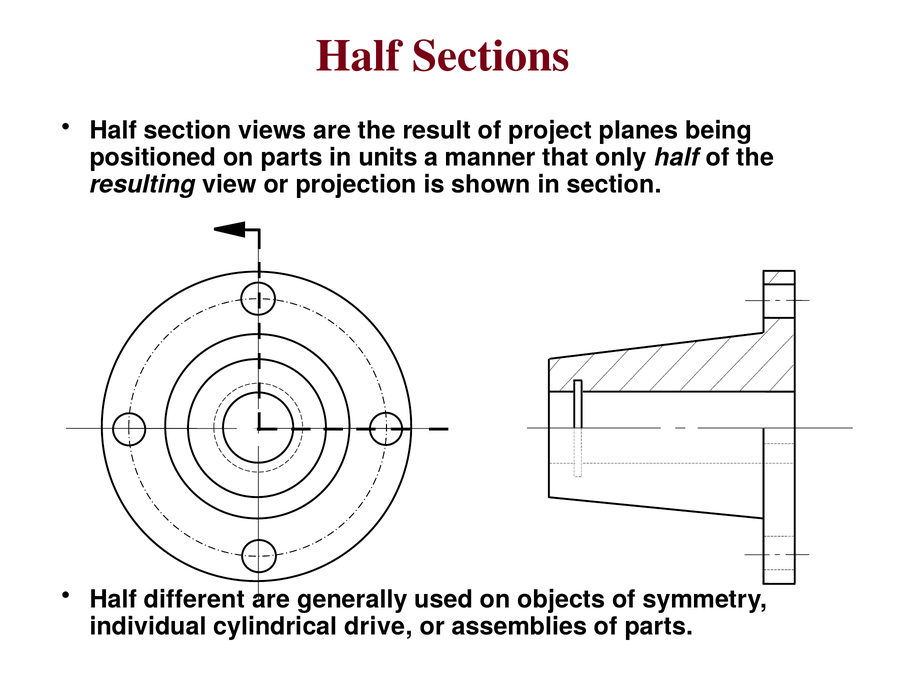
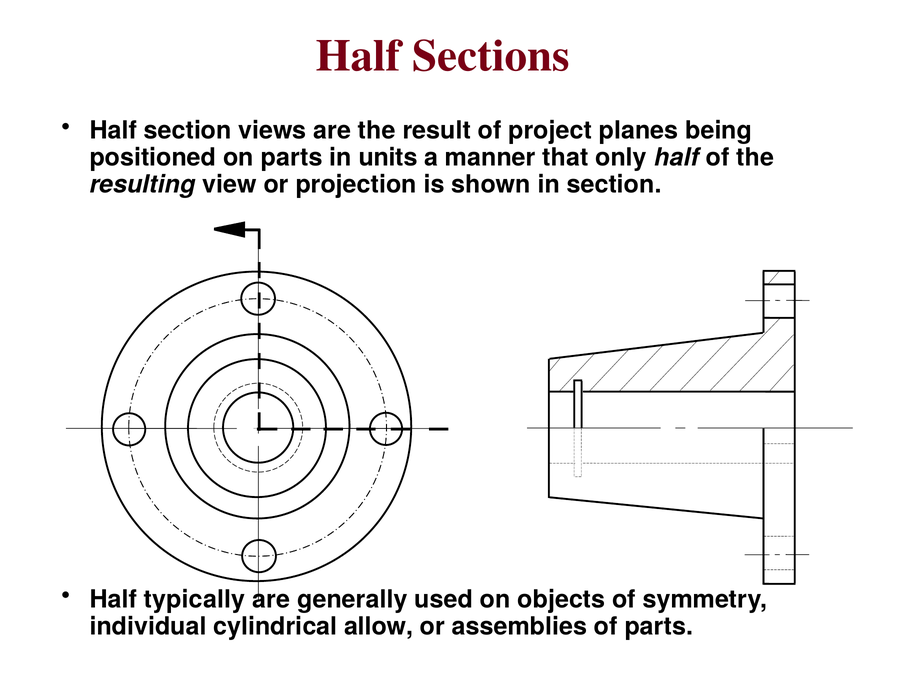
different: different -> typically
drive: drive -> allow
